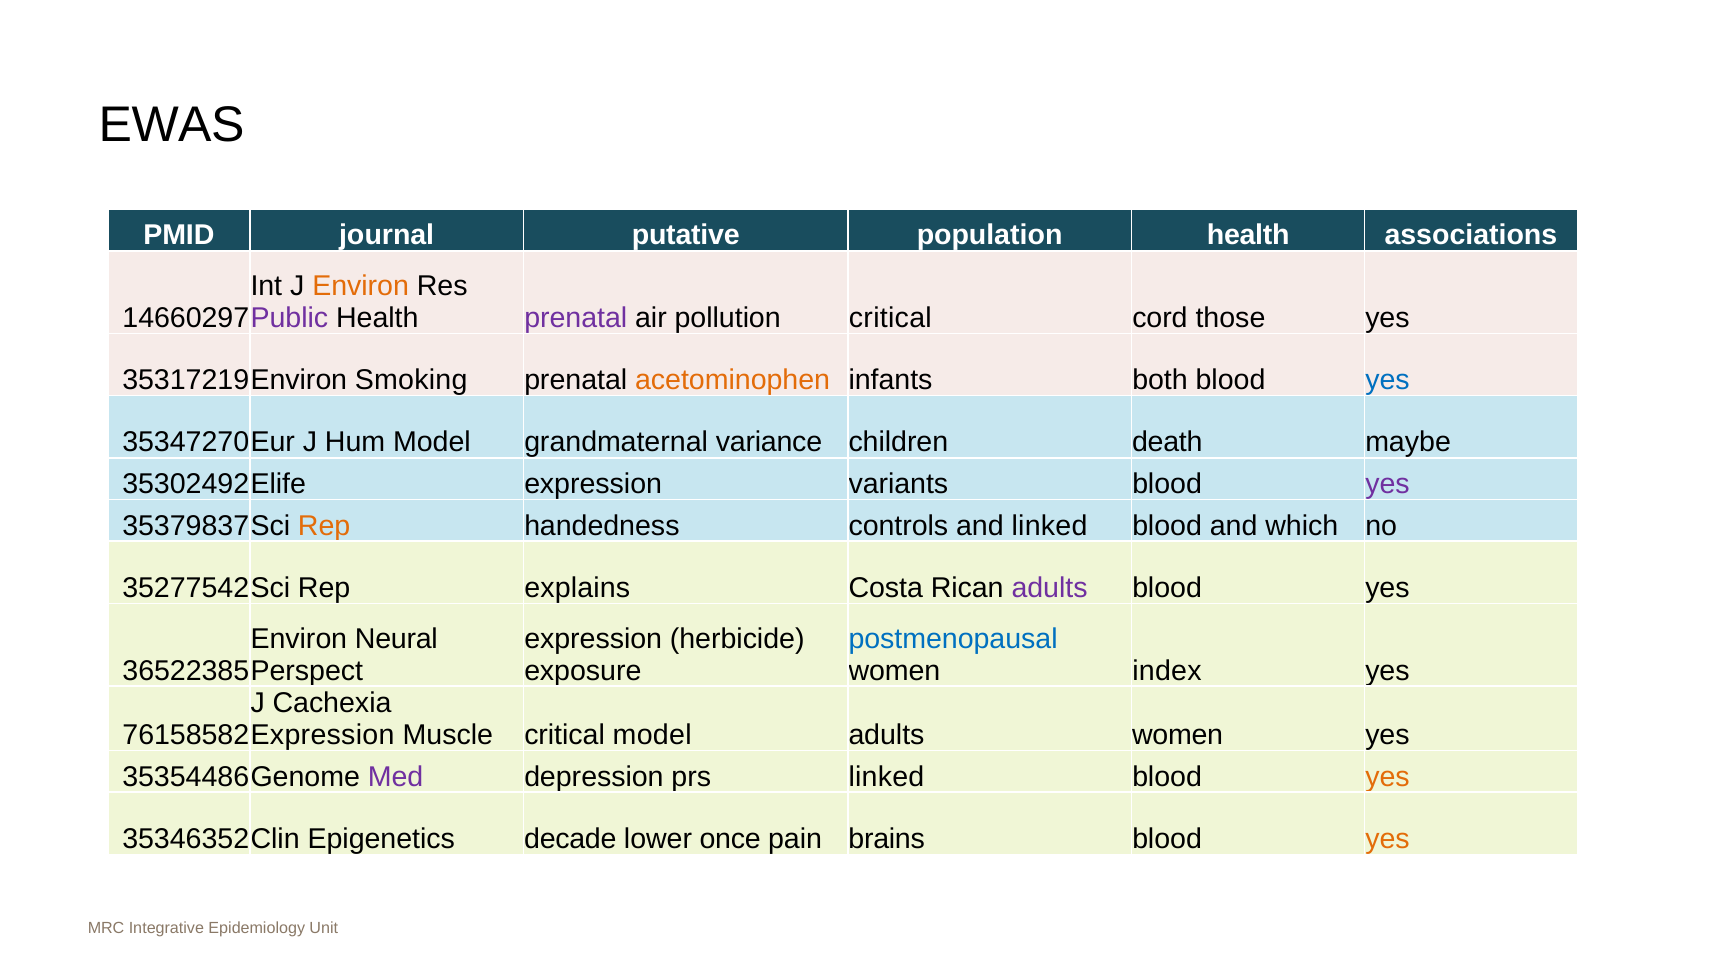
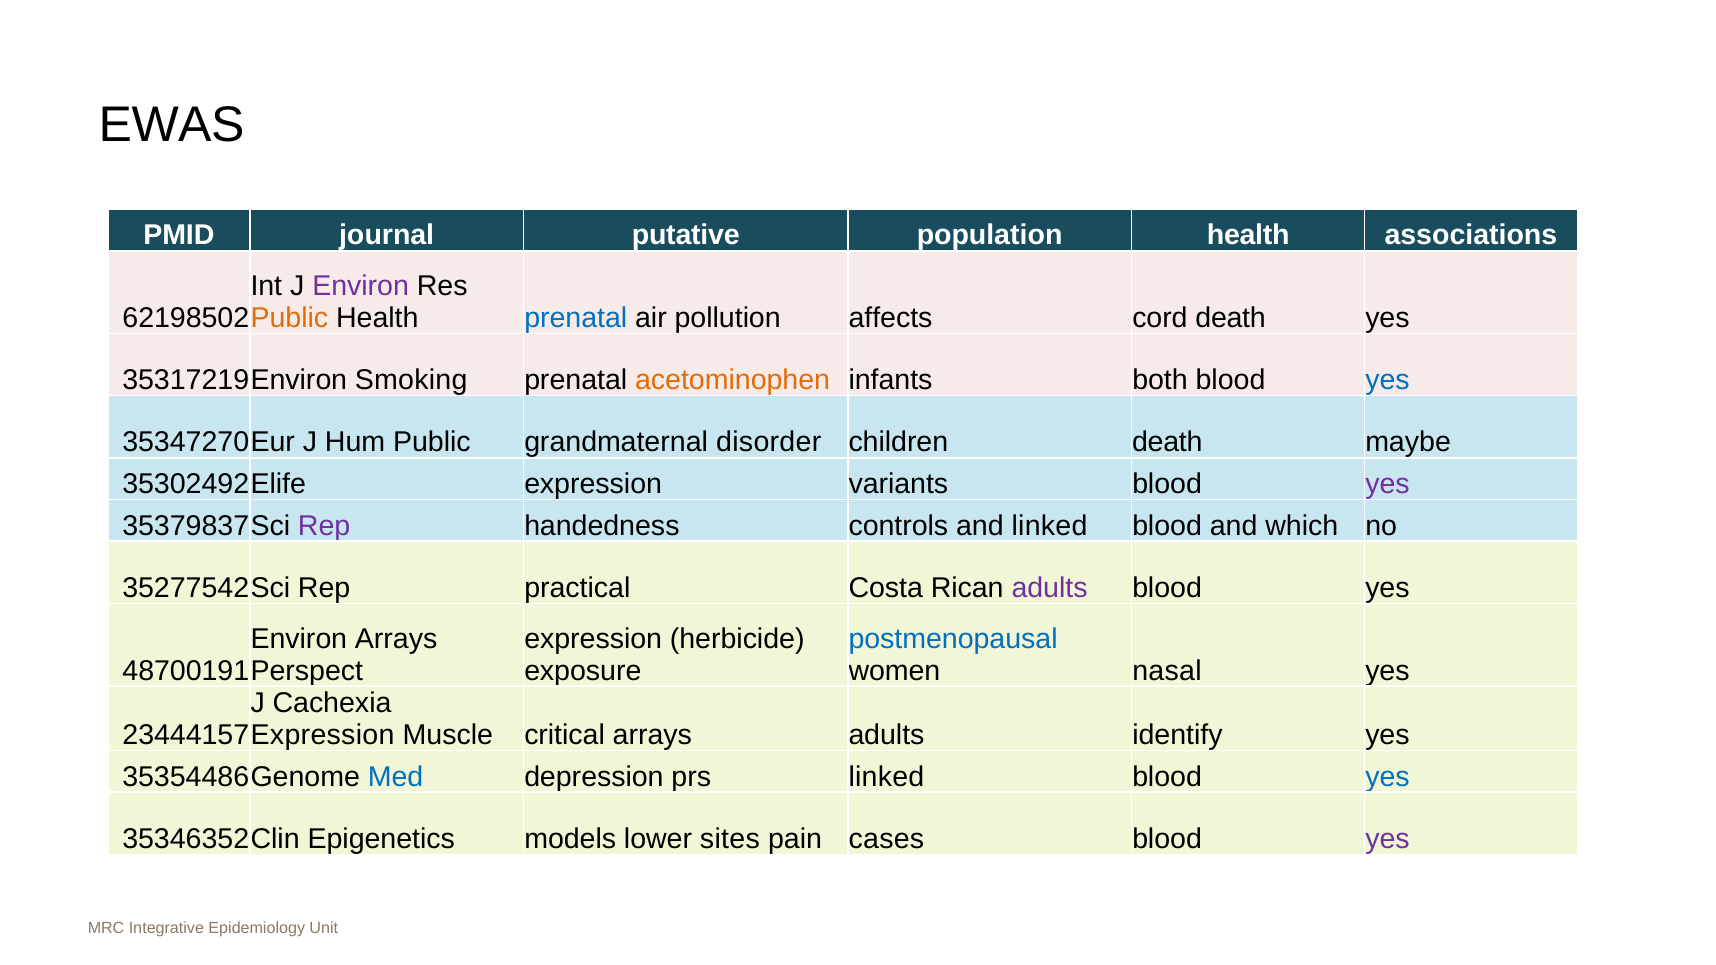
Environ at (361, 286) colour: orange -> purple
14660297: 14660297 -> 62198502
Public at (289, 318) colour: purple -> orange
prenatal at (576, 318) colour: purple -> blue
pollution critical: critical -> affects
cord those: those -> death
Hum Model: Model -> Public
variance: variance -> disorder
Rep at (324, 526) colour: orange -> purple
explains: explains -> practical
Environ Neural: Neural -> Arrays
36522385: 36522385 -> 48700191
index: index -> nasal
76158582: 76158582 -> 23444157
critical model: model -> arrays
adults women: women -> identify
Med colour: purple -> blue
yes at (1388, 777) colour: orange -> blue
decade: decade -> models
once: once -> sites
brains: brains -> cases
yes at (1388, 839) colour: orange -> purple
